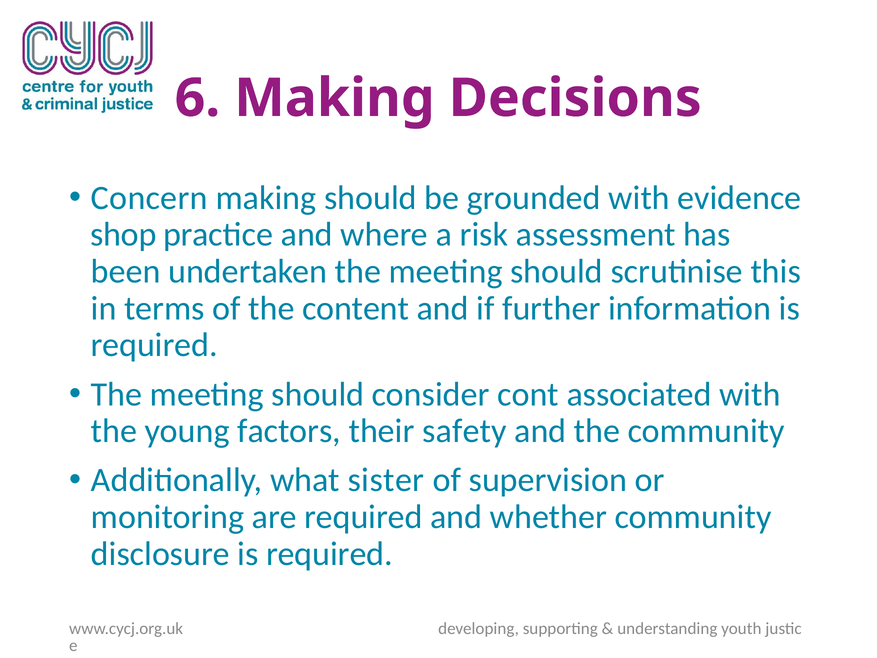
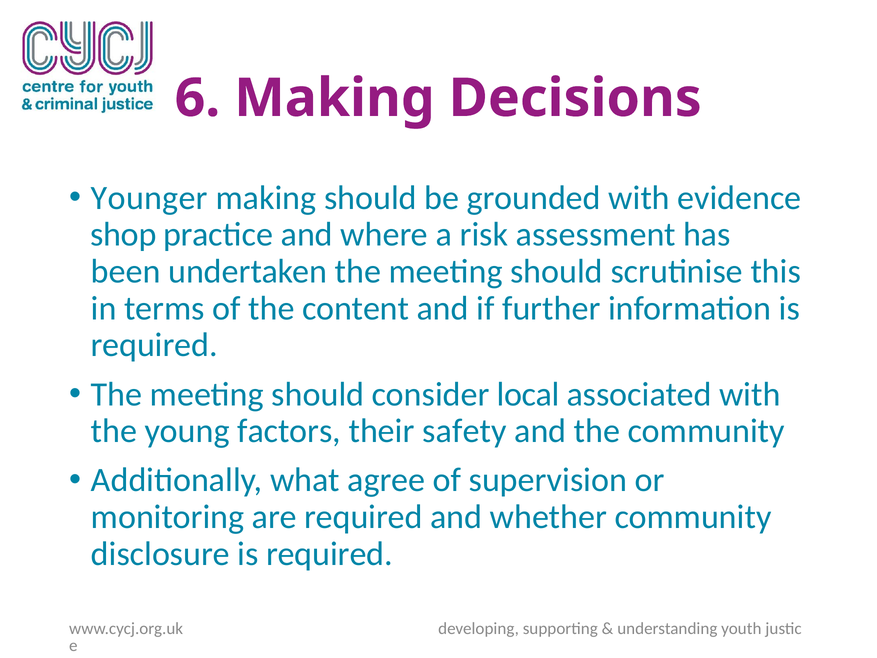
Concern: Concern -> Younger
cont: cont -> local
sister: sister -> agree
